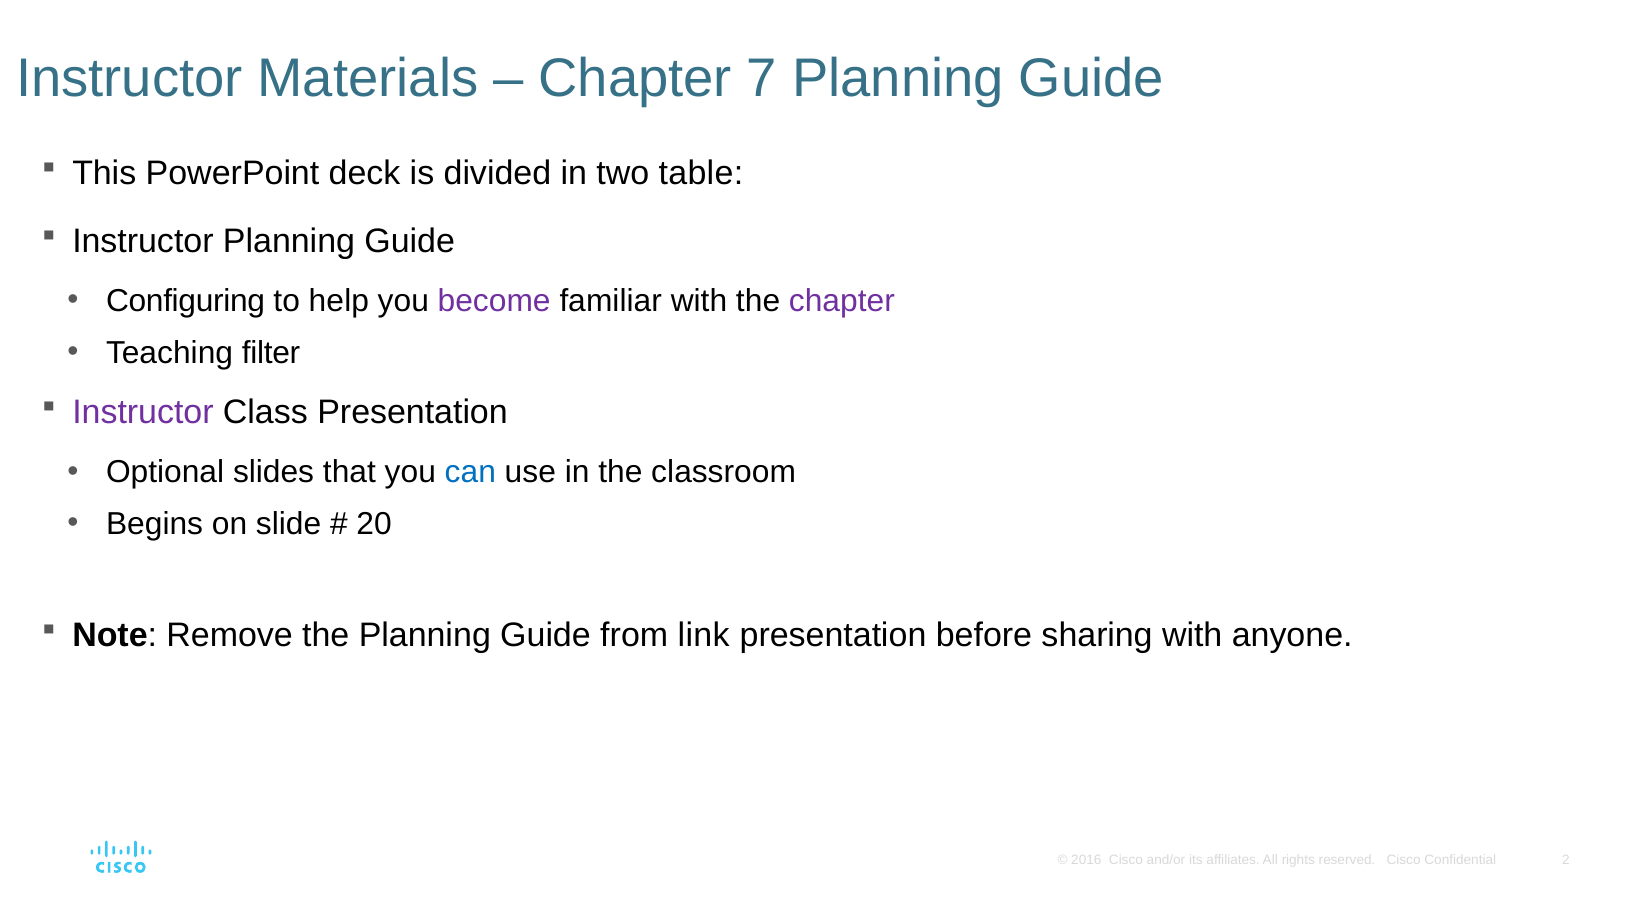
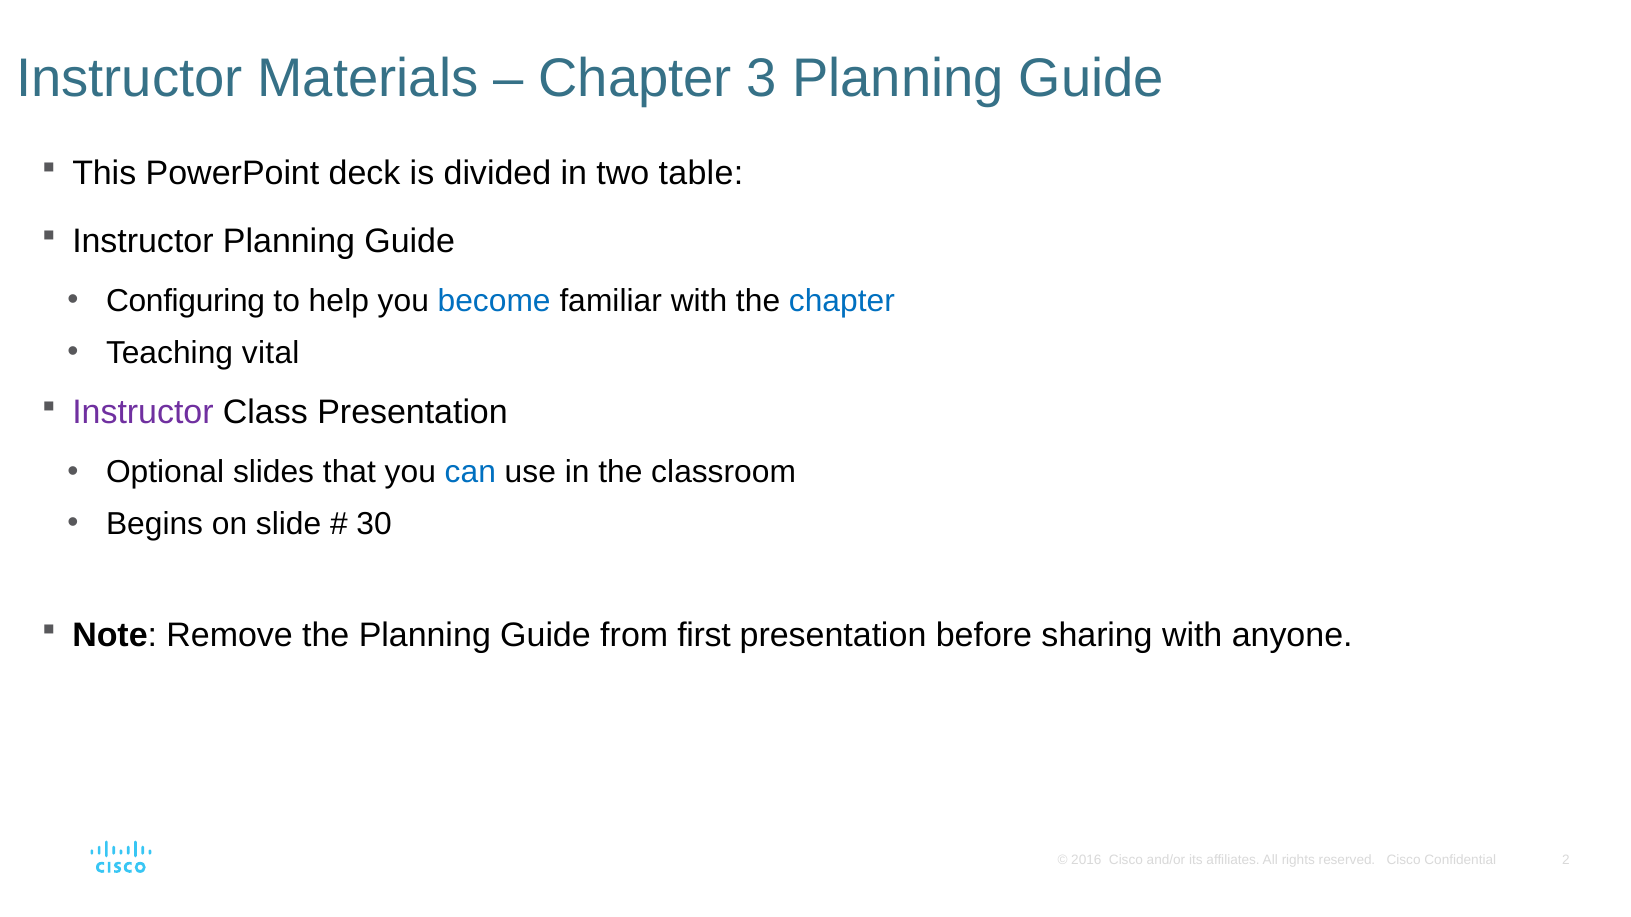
7: 7 -> 3
become colour: purple -> blue
chapter at (842, 301) colour: purple -> blue
filter: filter -> vital
20: 20 -> 30
link: link -> first
